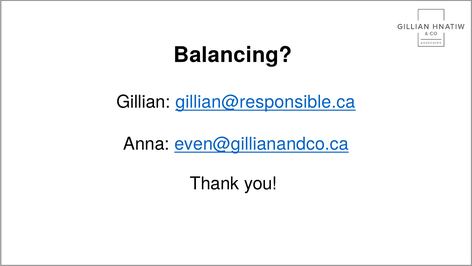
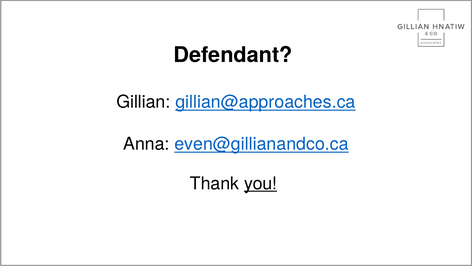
Balancing: Balancing -> Defendant
gillian@responsible.ca: gillian@responsible.ca -> gillian@approaches.ca
you underline: none -> present
